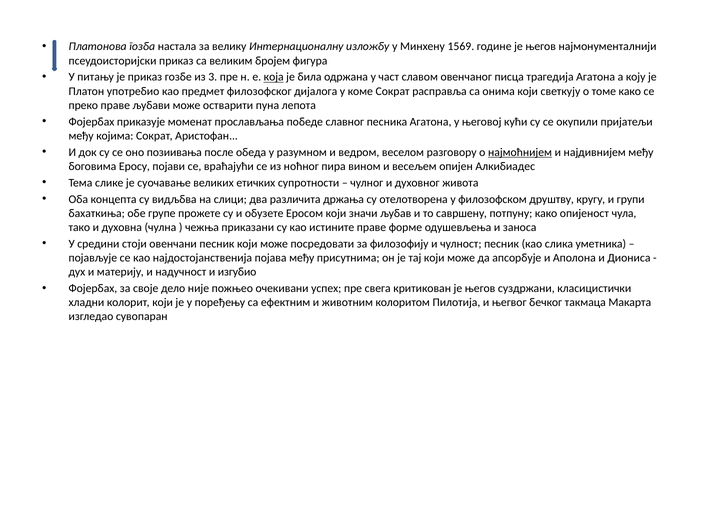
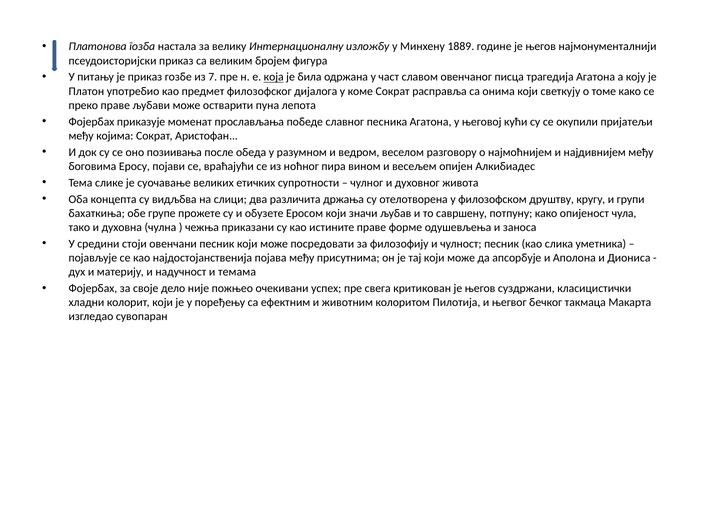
1569: 1569 -> 1889
3: 3 -> 7
најмоћнијем underline: present -> none
изгубио: изгубио -> темама
